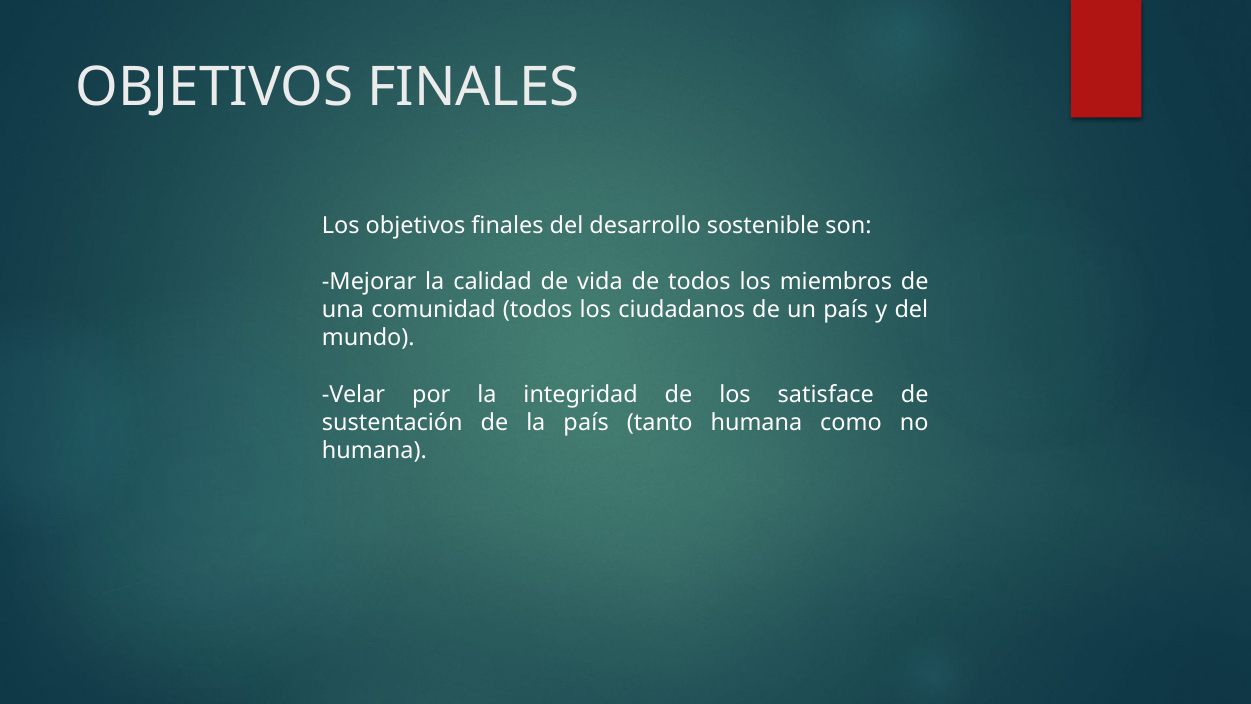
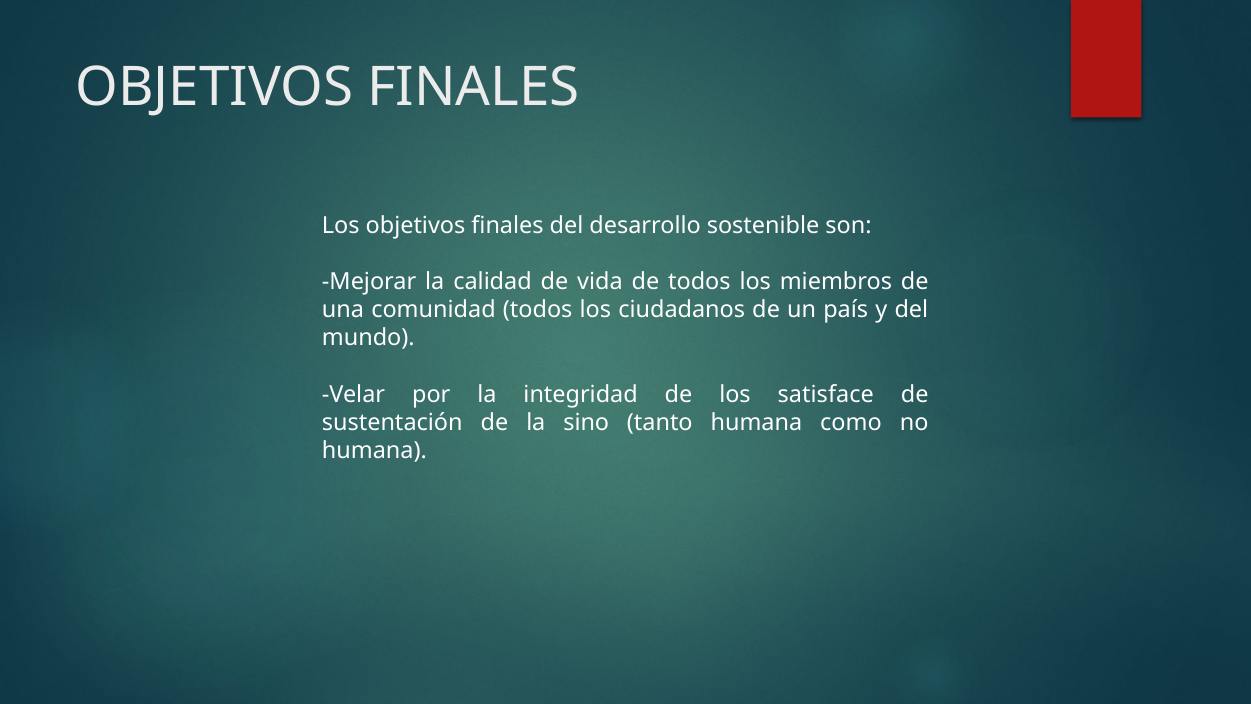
la país: país -> sino
